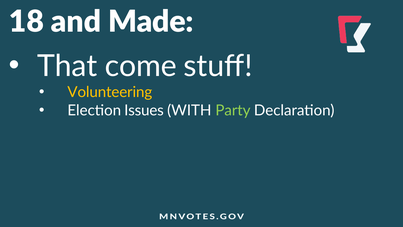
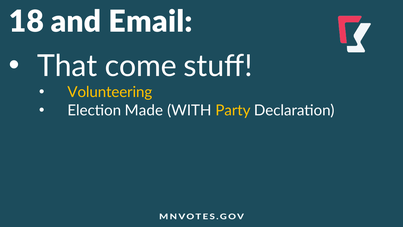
Made: Made -> Email
Issues: Issues -> Made
Party colour: light green -> yellow
